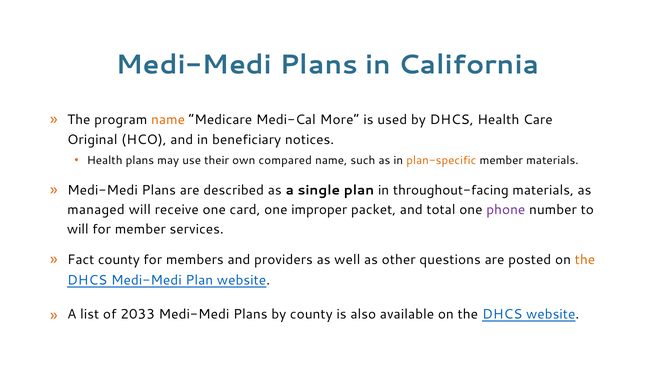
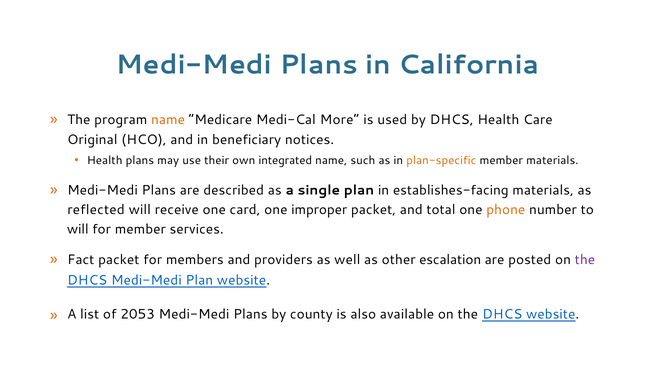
compared: compared -> integrated
throughout-facing: throughout-facing -> establishes-facing
managed: managed -> reflected
phone colour: purple -> orange
Fact county: county -> packet
questions: questions -> escalation
the at (585, 260) colour: orange -> purple
2033: 2033 -> 2053
